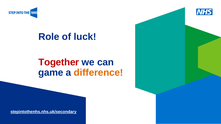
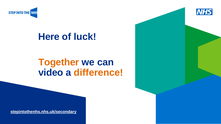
Role: Role -> Here
Together colour: red -> orange
game: game -> video
